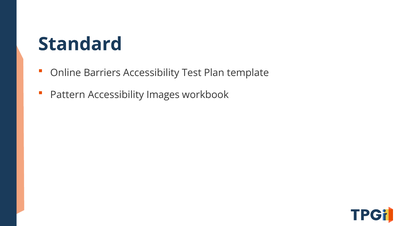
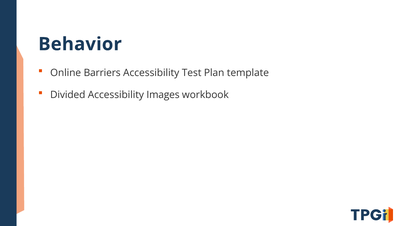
Standard: Standard -> Behavior
Pattern: Pattern -> Divided
